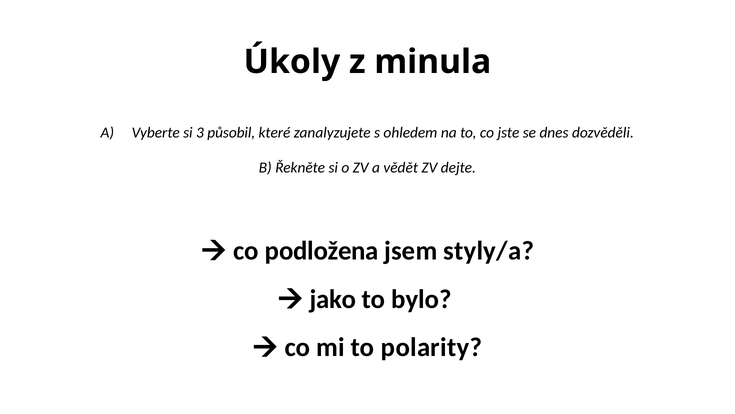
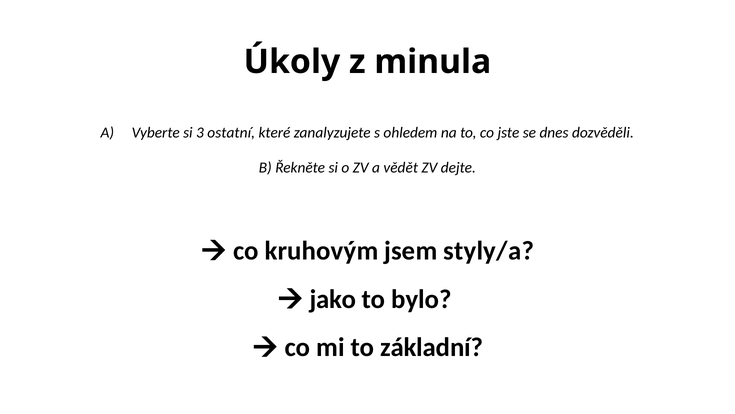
působil: působil -> ostatní
podložena: podložena -> kruhovým
polarity: polarity -> základní
